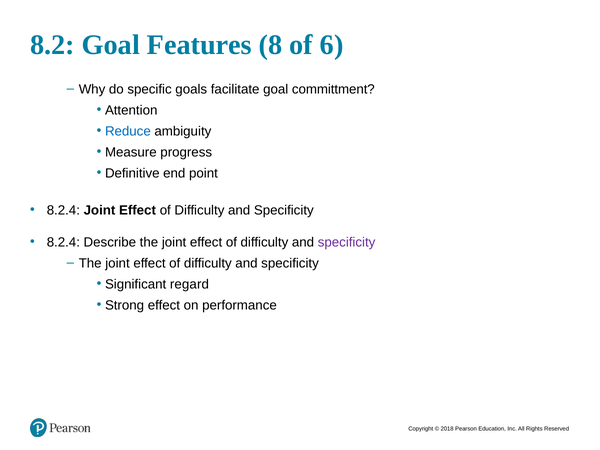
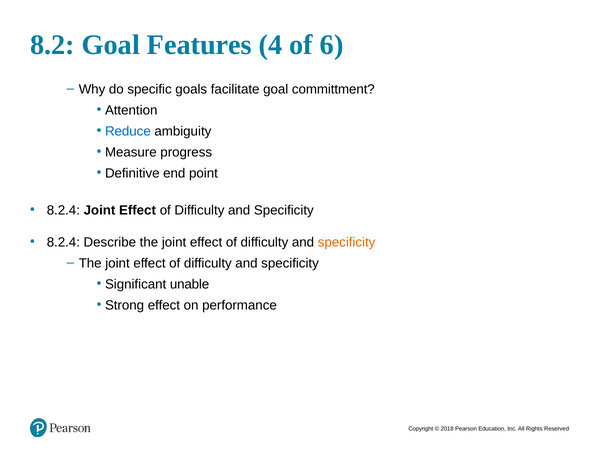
8: 8 -> 4
specificity at (347, 242) colour: purple -> orange
regard: regard -> unable
